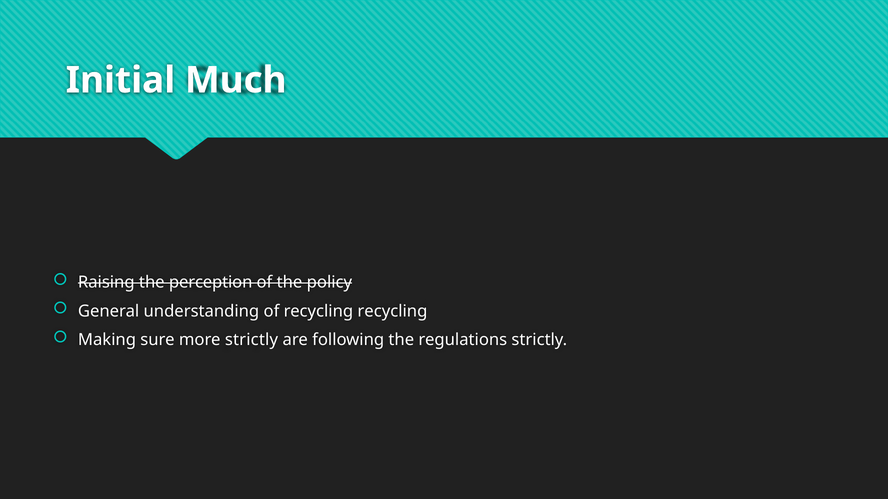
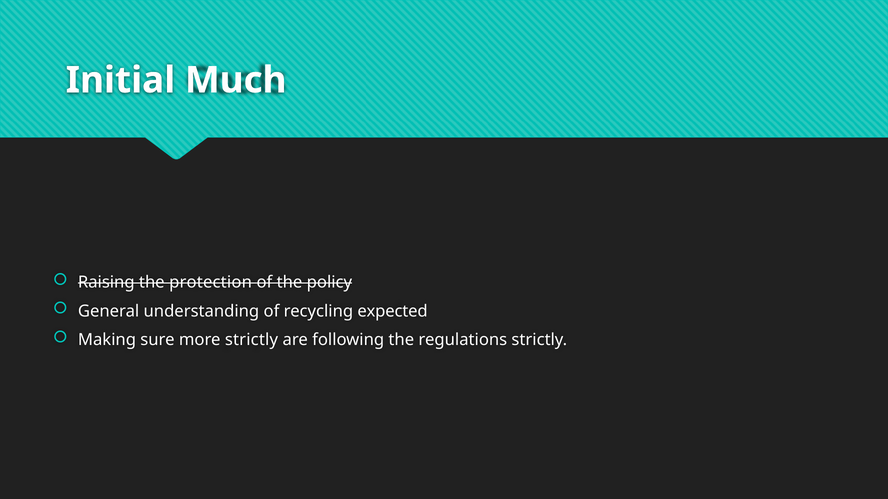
perception: perception -> protection
recycling recycling: recycling -> expected
